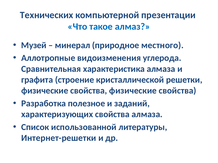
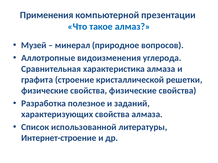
Технических: Технических -> Применения
местного: местного -> вопросов
Интернет-решетки: Интернет-решетки -> Интернет-строение
